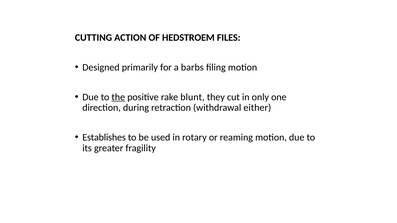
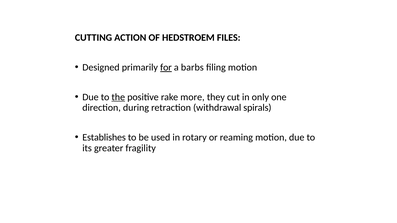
for underline: none -> present
blunt: blunt -> more
either: either -> spirals
